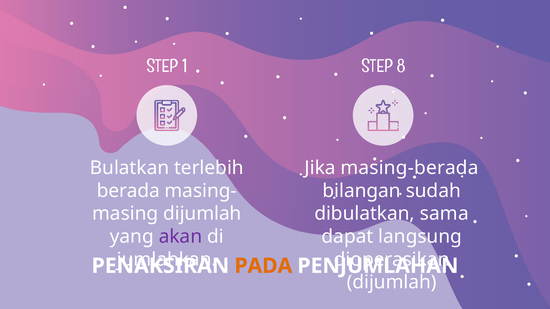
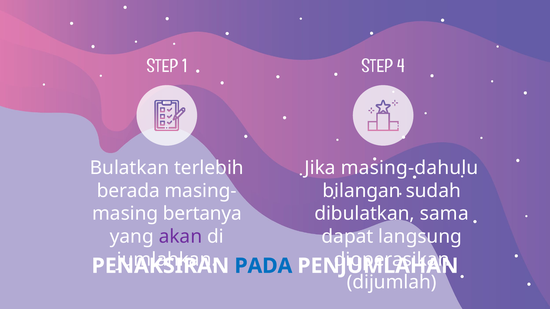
8: 8 -> 4
masing-berada: masing-berada -> masing-dahulu
dijumlah at (202, 214): dijumlah -> bertanya
PADA colour: orange -> blue
